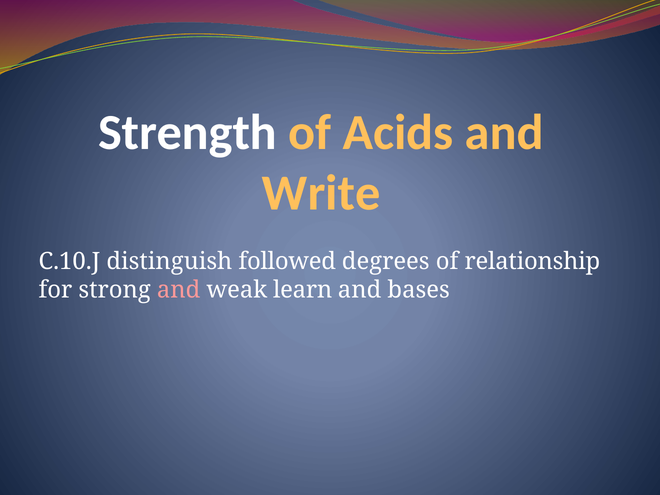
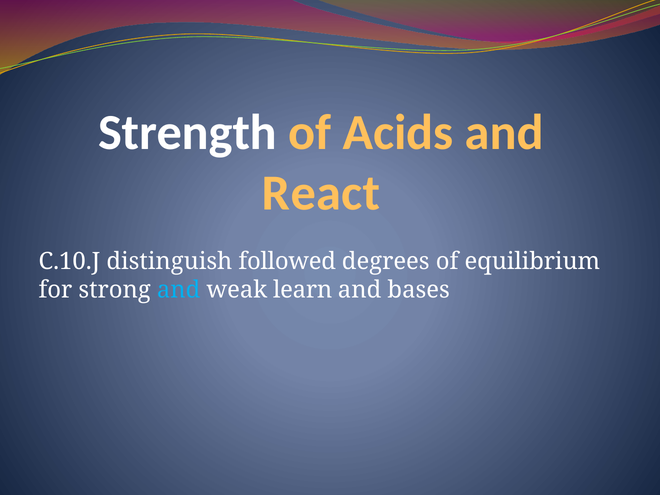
Write: Write -> React
relationship: relationship -> equilibrium
and at (179, 290) colour: pink -> light blue
